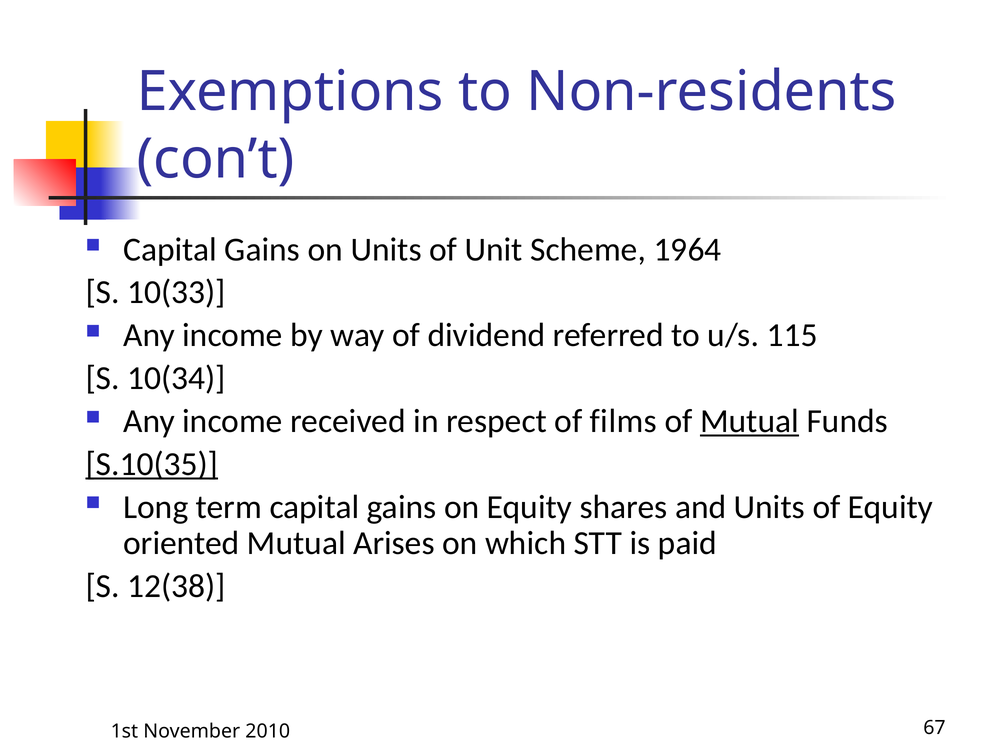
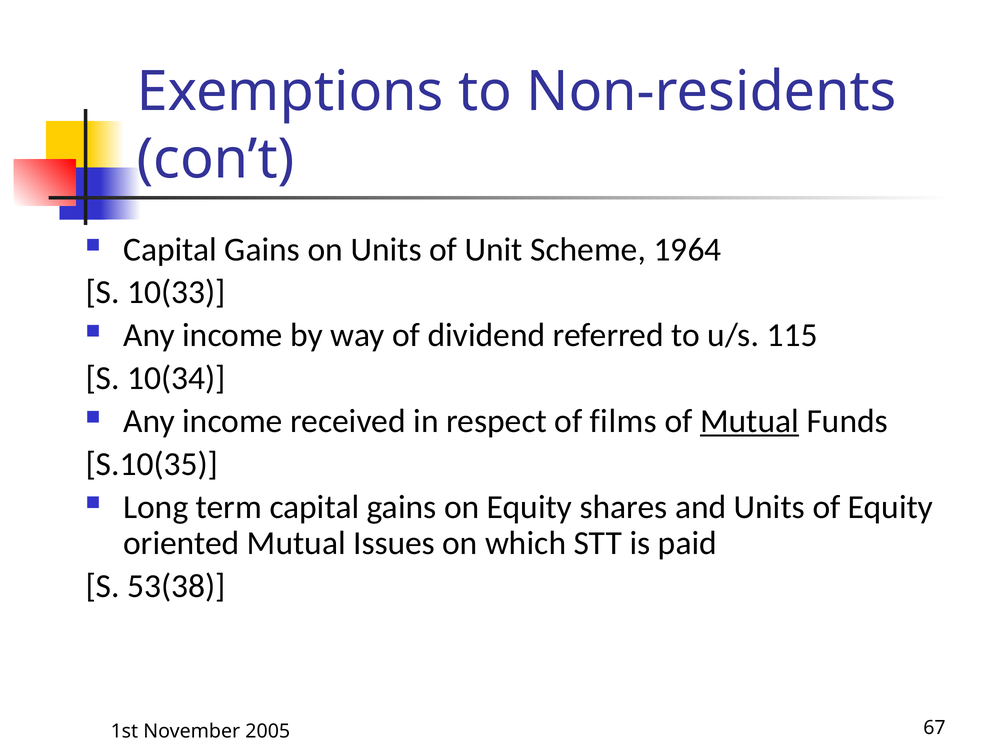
S.10(35 underline: present -> none
Arises: Arises -> Issues
12(38: 12(38 -> 53(38
2010: 2010 -> 2005
